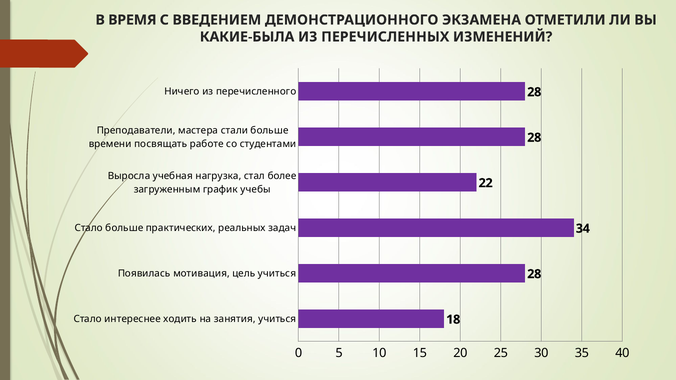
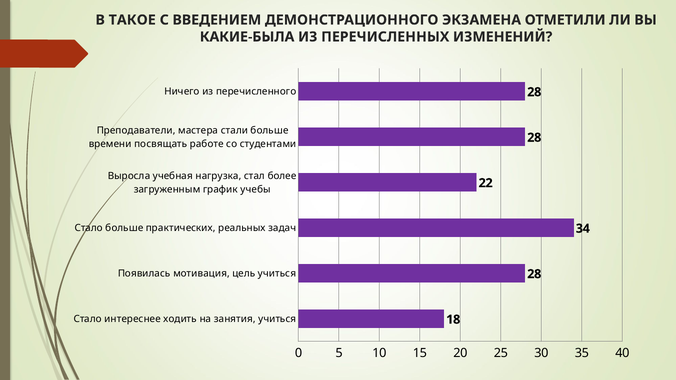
ВРЕМЯ: ВРЕМЯ -> ТАКОЕ
